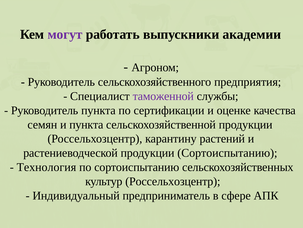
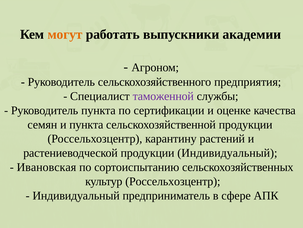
могут colour: purple -> orange
продукции Сортоиспытанию: Сортоиспытанию -> Индивидуальный
Технология: Технология -> Ивановская
